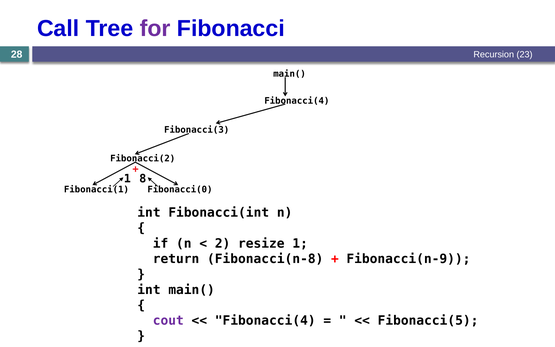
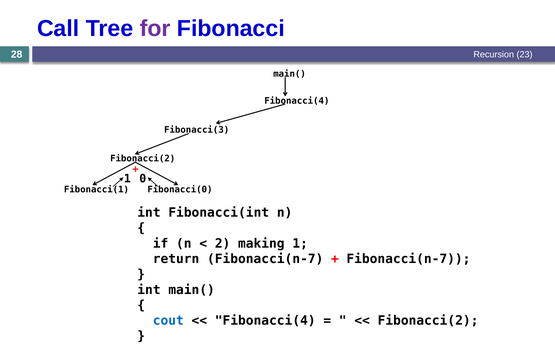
8: 8 -> 0
resize: resize -> making
return Fibonacci(n-8: Fibonacci(n-8 -> Fibonacci(n-7
Fibonacci(n-9 at (408, 259): Fibonacci(n-9 -> Fibonacci(n-7
cout colour: purple -> blue
Fibonacci(5 at (428, 321): Fibonacci(5 -> Fibonacci(2
